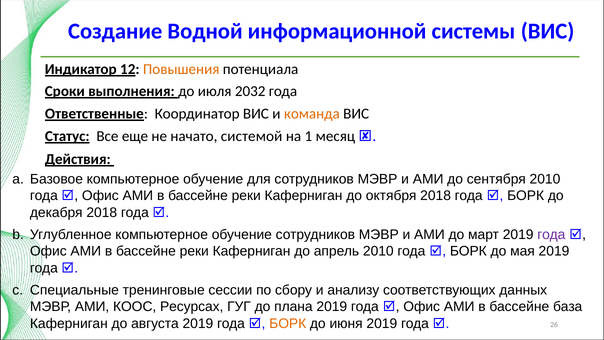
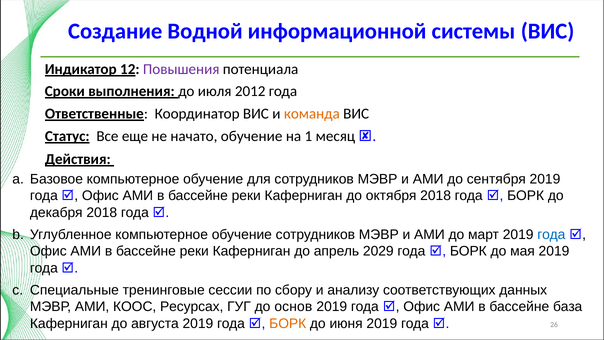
Повышения colour: orange -> purple
2032: 2032 -> 2012
начато системой: системой -> обучение
сентября 2010: 2010 -> 2019
года at (551, 235) colour: purple -> blue
апрель 2010: 2010 -> 2029
плана: плана -> основ
